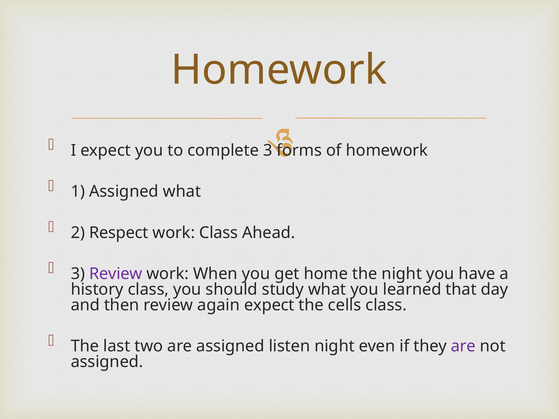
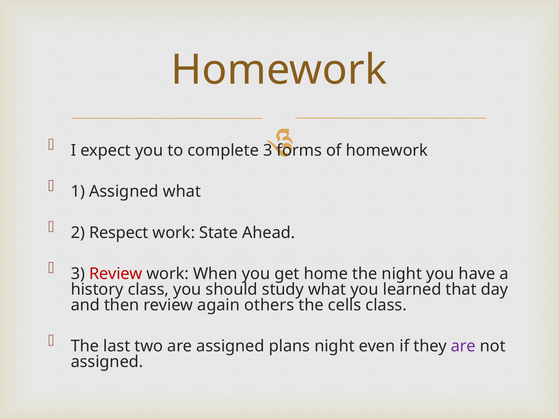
work Class: Class -> State
Review at (116, 274) colour: purple -> red
again expect: expect -> others
listen: listen -> plans
